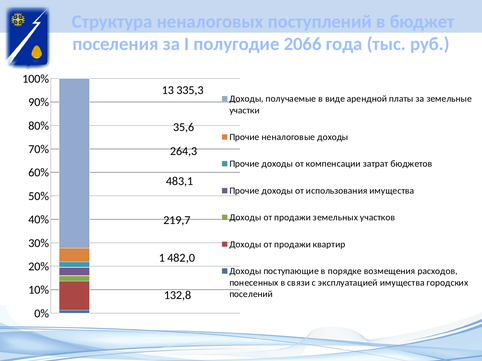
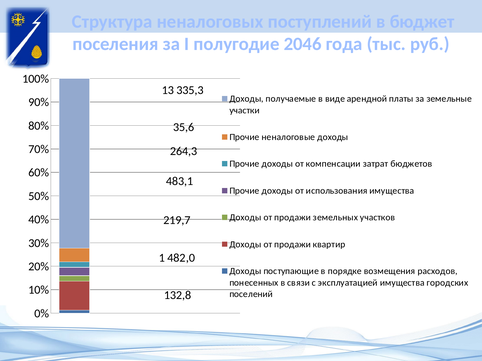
2066: 2066 -> 2046
